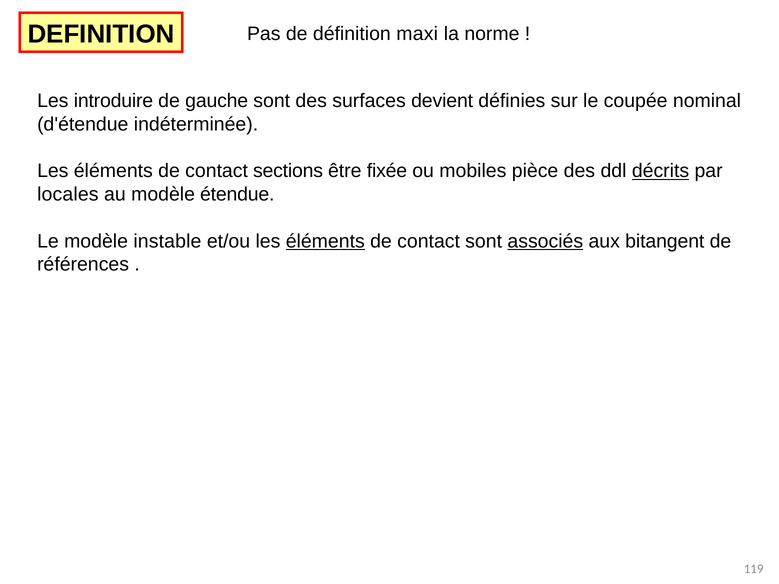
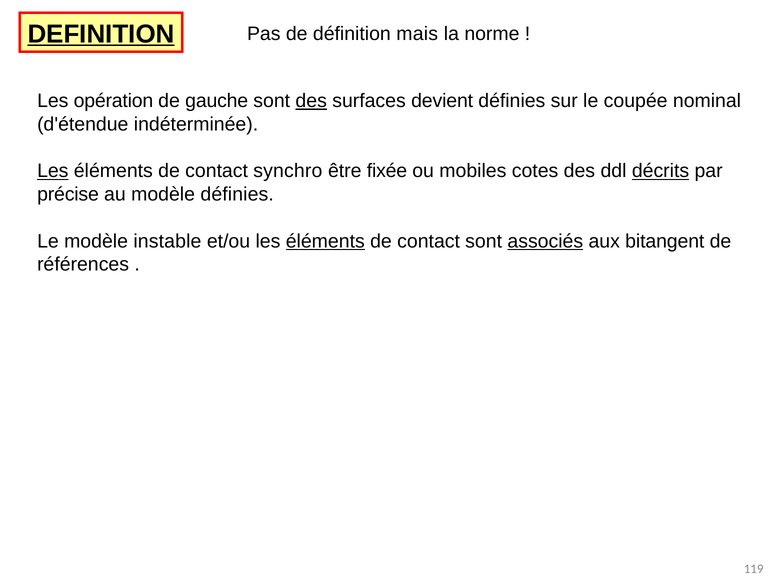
DEFINITION underline: none -> present
maxi: maxi -> mais
introduire: introduire -> opération
des at (311, 101) underline: none -> present
Les at (53, 171) underline: none -> present
sections: sections -> synchro
pièce: pièce -> cotes
locales: locales -> précise
modèle étendue: étendue -> définies
